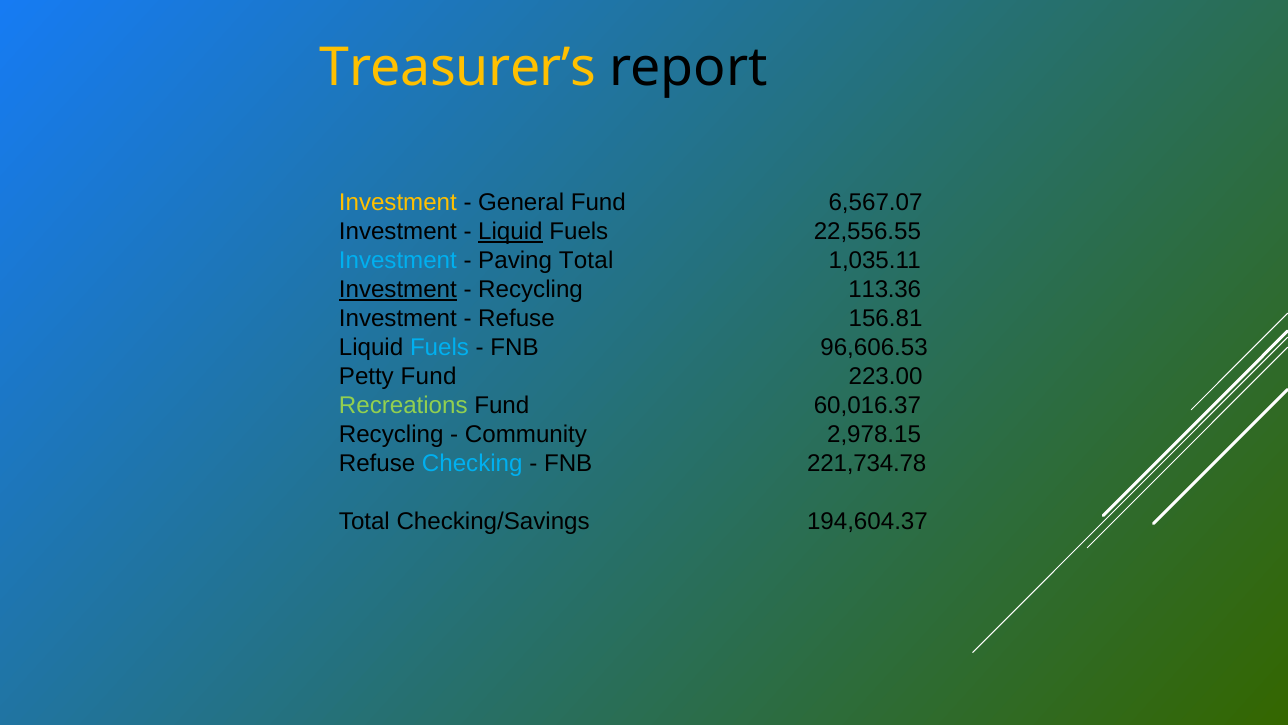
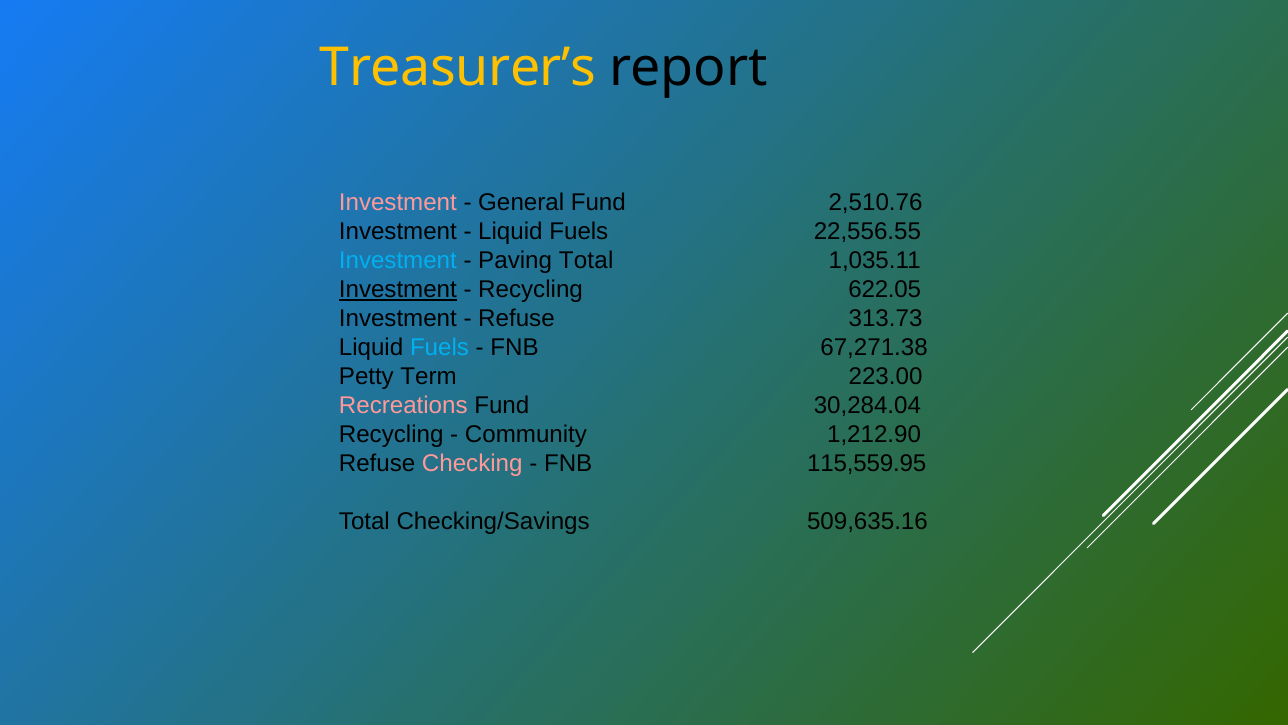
Investment at (398, 203) colour: yellow -> pink
6,567.07: 6,567.07 -> 2,510.76
Liquid at (510, 232) underline: present -> none
113.36: 113.36 -> 622.05
156.81: 156.81 -> 313.73
96,606.53: 96,606.53 -> 67,271.38
Petty Fund: Fund -> Term
Recreations colour: light green -> pink
60,016.37: 60,016.37 -> 30,284.04
2,978.15: 2,978.15 -> 1,212.90
Checking colour: light blue -> pink
221,734.78: 221,734.78 -> 115,559.95
194,604.37: 194,604.37 -> 509,635.16
